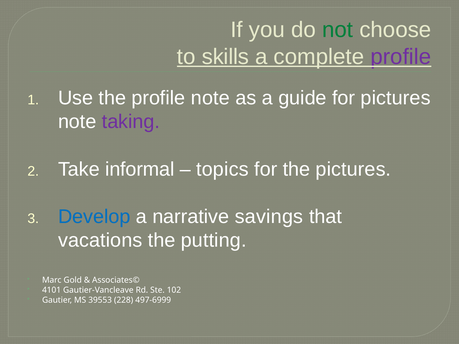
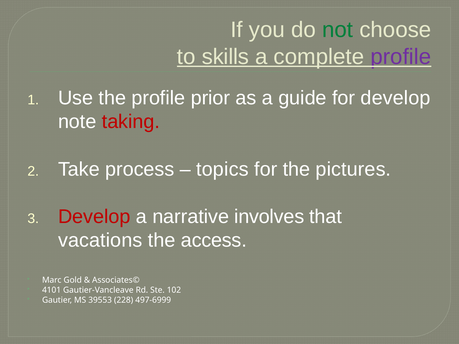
profile note: note -> prior
for pictures: pictures -> develop
taking colour: purple -> red
informal: informal -> process
Develop at (94, 217) colour: blue -> red
savings: savings -> involves
putting: putting -> access
